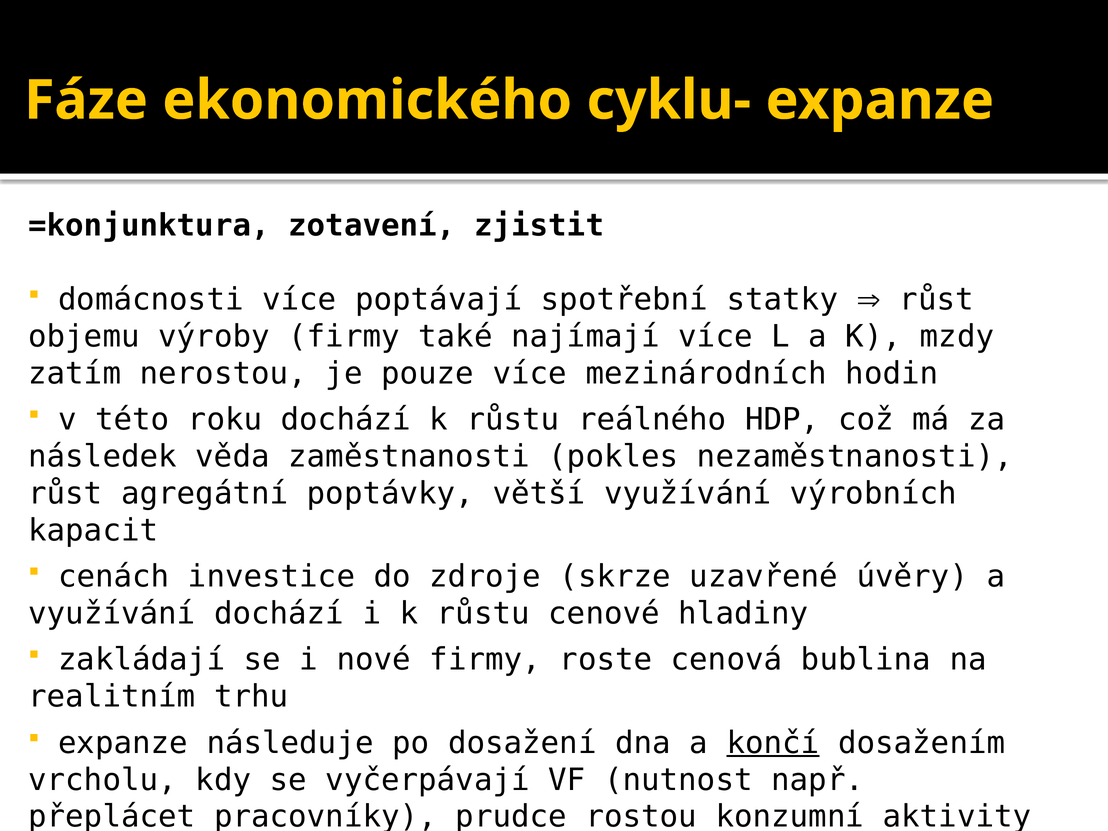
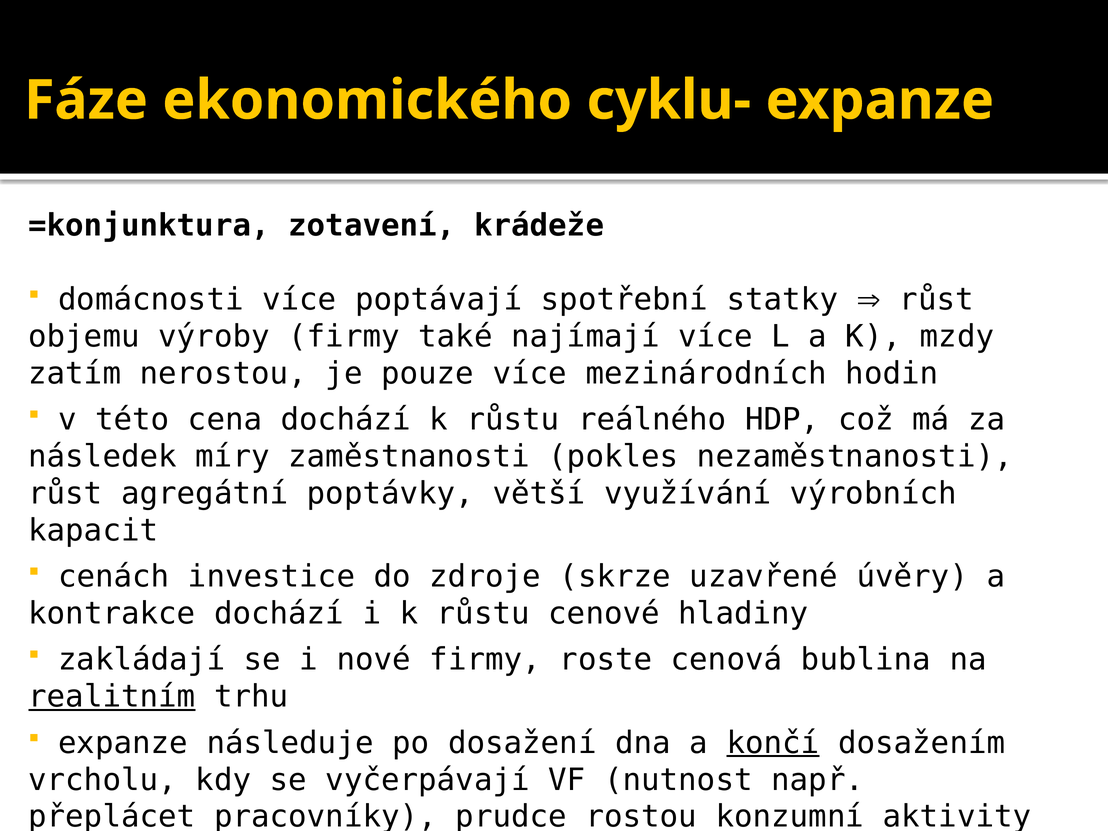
zjistit: zjistit -> krádeže
roku: roku -> cena
věda: věda -> míry
využívání at (112, 614): využívání -> kontrakce
realitním underline: none -> present
